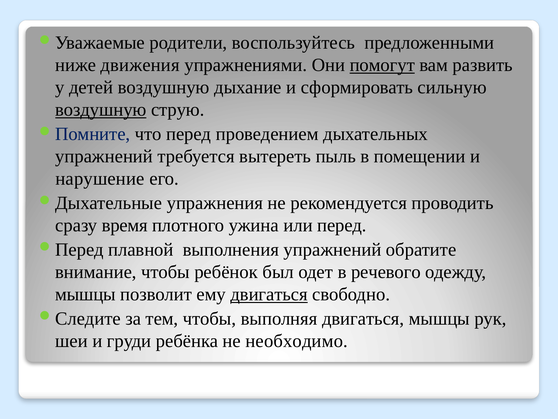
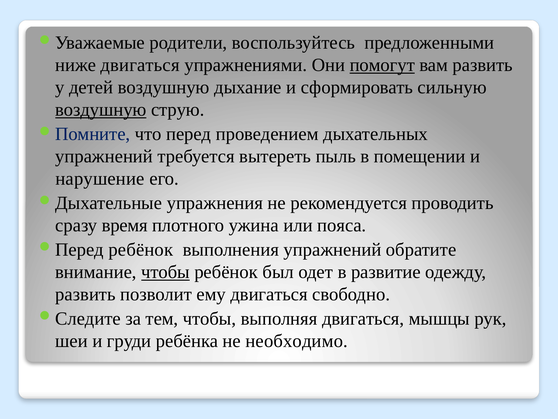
ниже движения: движения -> двигаться
или перед: перед -> пояса
плавной at (141, 249): плавной -> ребёнок
чтобы at (166, 272) underline: none -> present
речевого: речевого -> развитие
мышцы at (86, 294): мышцы -> развить
двигаться at (269, 294) underline: present -> none
